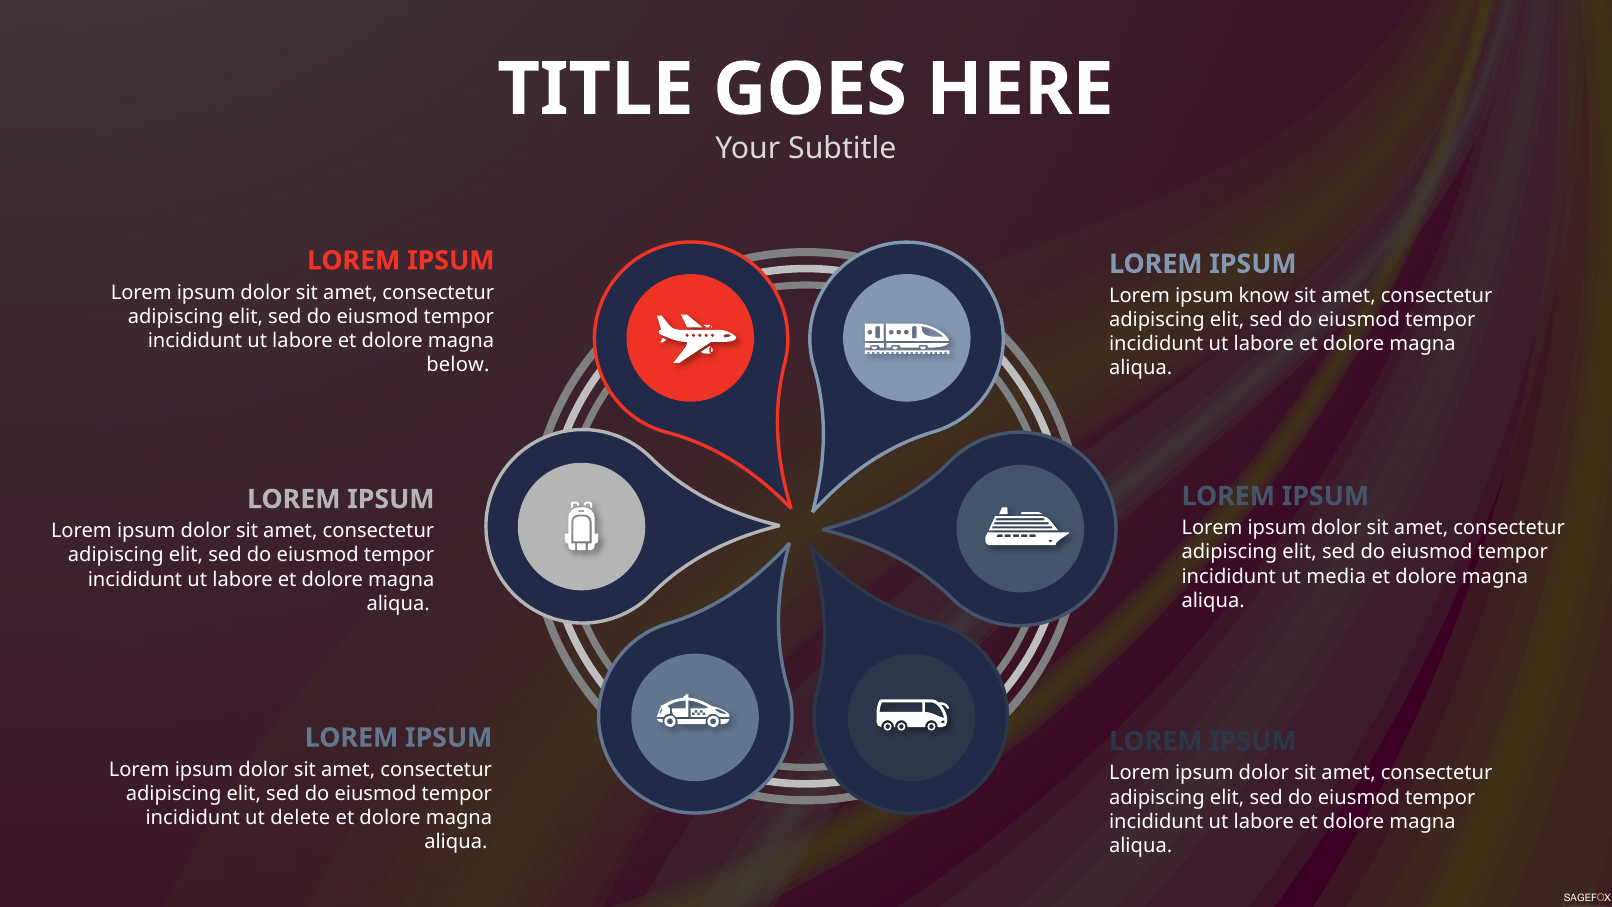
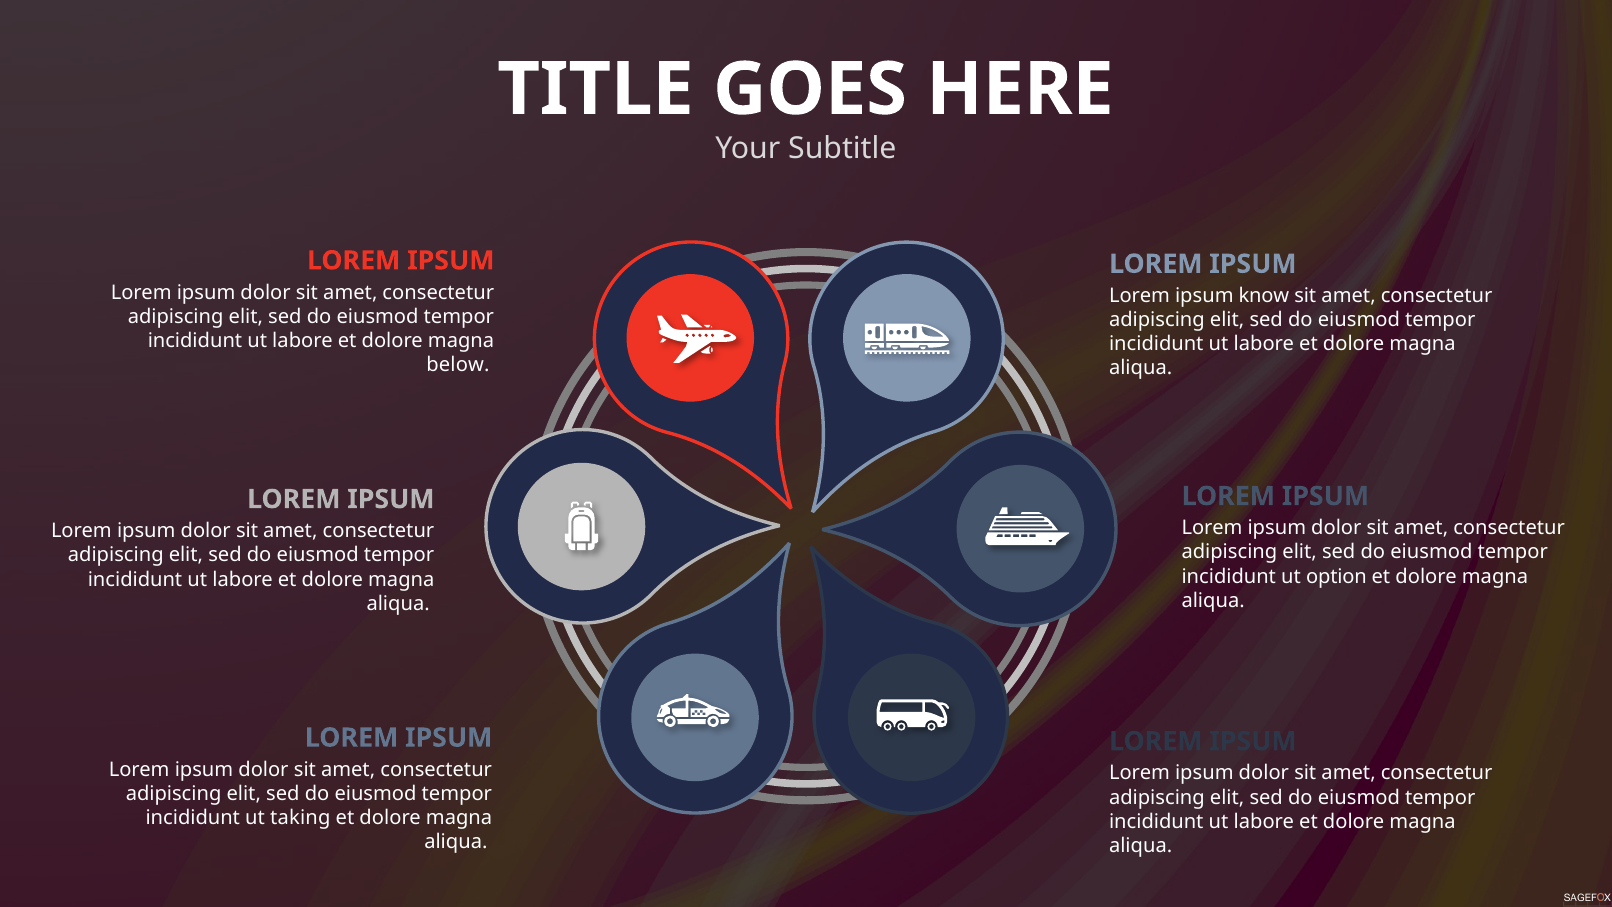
media: media -> option
delete: delete -> taking
